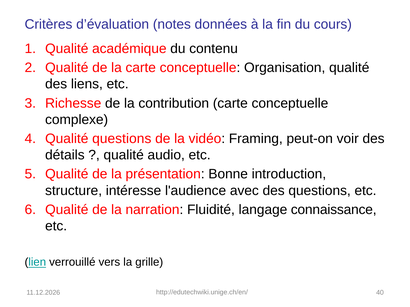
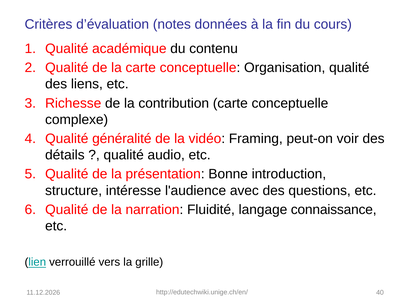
Qualité questions: questions -> généralité
